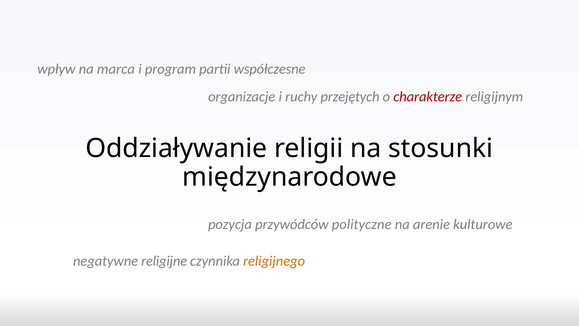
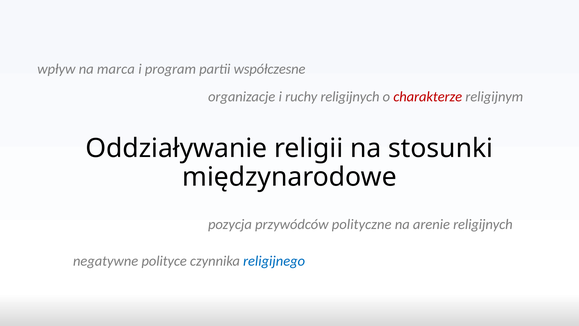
ruchy przejętych: przejętych -> religijnych
arenie kulturowe: kulturowe -> religijnych
religijne: religijne -> polityce
religijnego colour: orange -> blue
